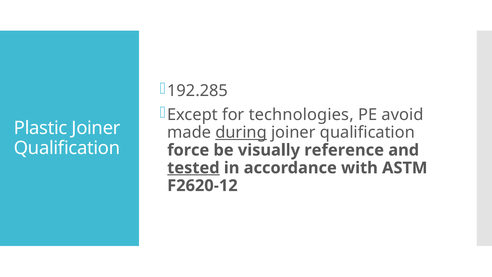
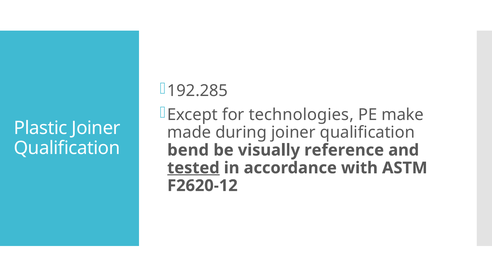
avoid: avoid -> make
during underline: present -> none
force: force -> bend
